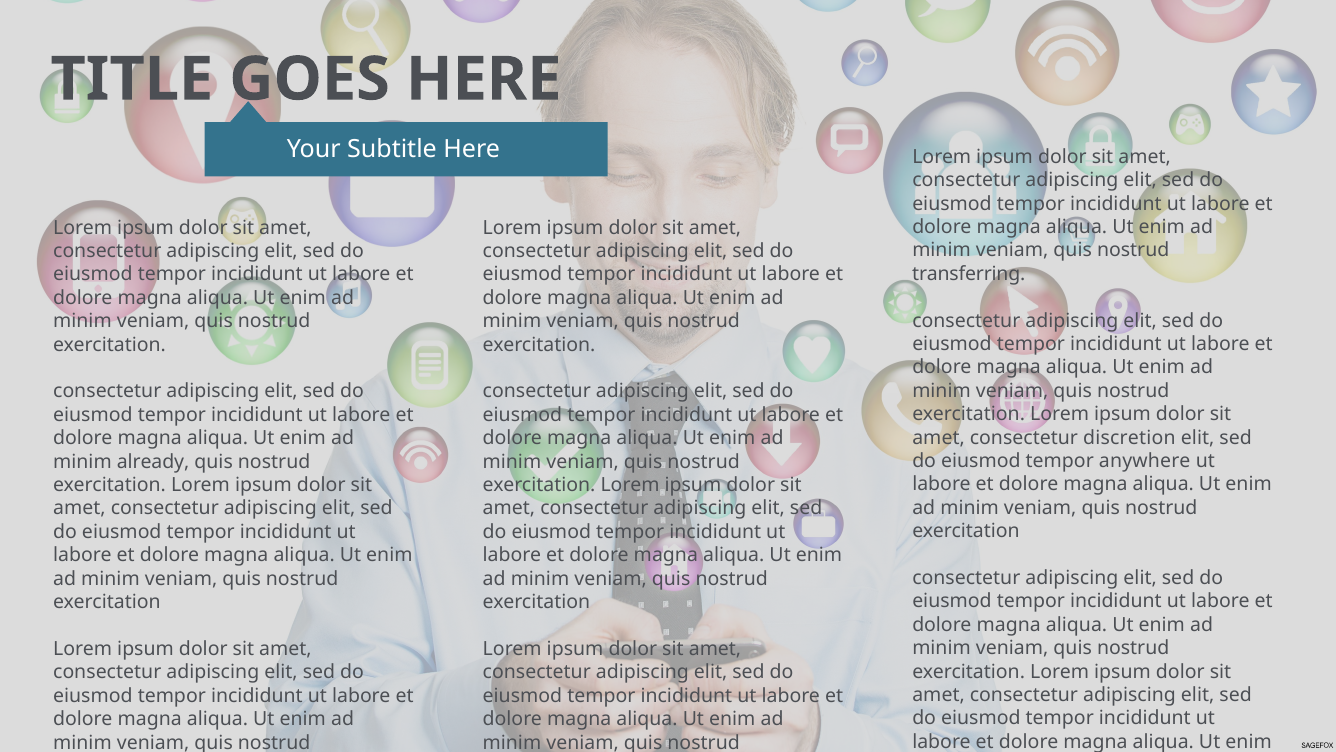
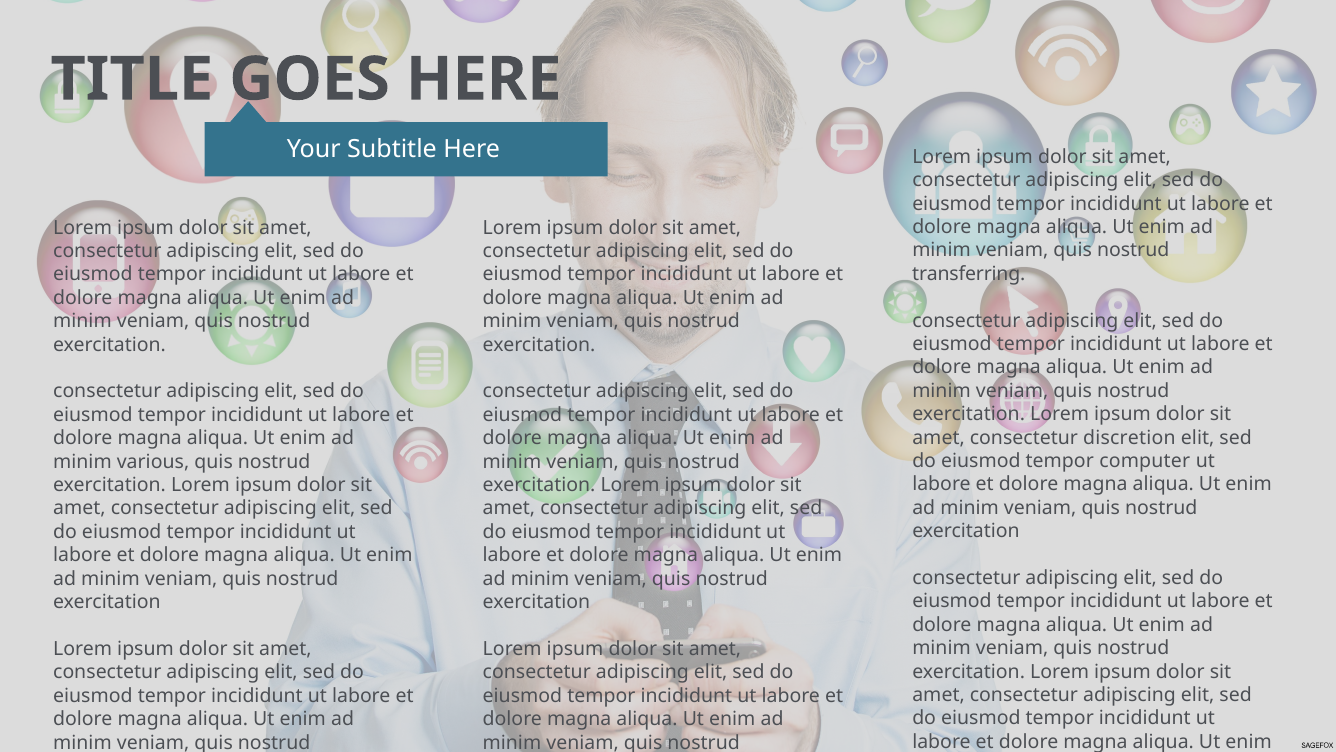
anywhere: anywhere -> computer
already: already -> various
